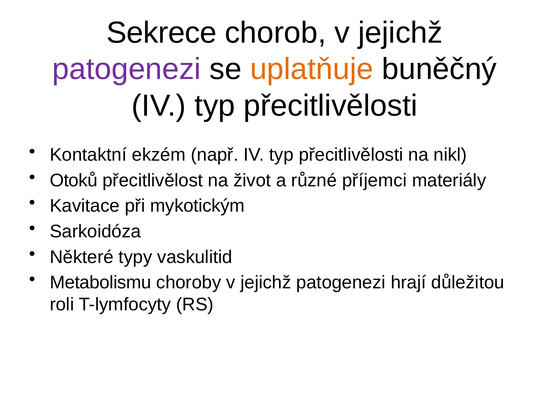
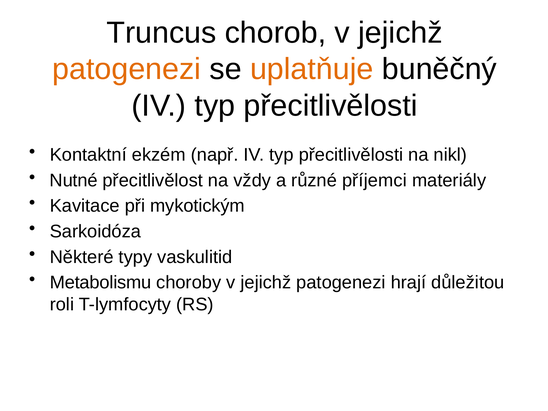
Sekrece: Sekrece -> Truncus
patogenezi at (127, 69) colour: purple -> orange
Otoků: Otoků -> Nutné
život: život -> vždy
